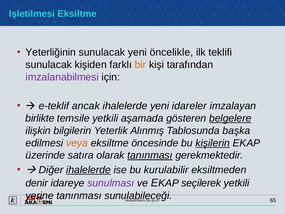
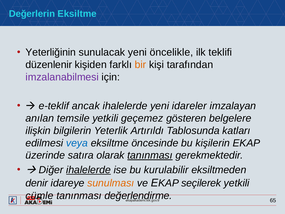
Işletilmesi: Işletilmesi -> Değerlerin
sunulacak at (49, 65): sunulacak -> düzenlenir
birlikte: birlikte -> anılan
aşamada: aşamada -> geçemez
belgelere underline: present -> none
Alınmış: Alınmış -> Artırıldı
başka: başka -> katları
veya colour: orange -> blue
kişilerin underline: present -> none
sunulması colour: purple -> orange
yerine: yerine -> cümle
sunulabileceği: sunulabileceği -> değerlendirme
